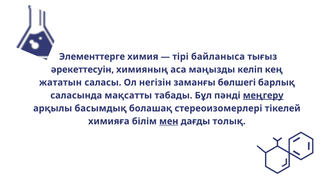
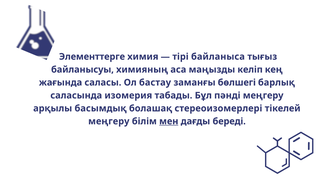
әрекеттесуін: әрекеттесуін -> байланысуы
жататын: жататын -> жағында
негізін: негізін -> бастау
мақсатты: мақсатты -> изомерия
меңгеру at (263, 95) underline: present -> none
химияға at (109, 121): химияға -> меңгеру
толық: толық -> береді
